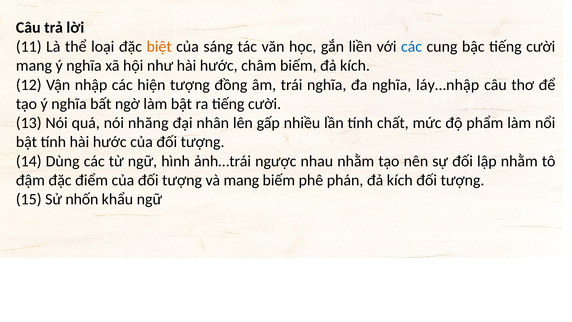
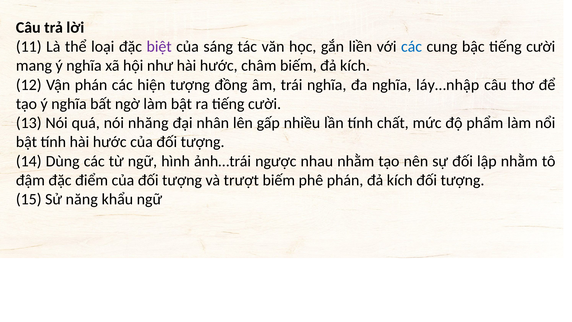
biệt colour: orange -> purple
Vận nhập: nhập -> phán
và mang: mang -> trượt
nhốn: nhốn -> năng
